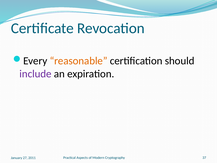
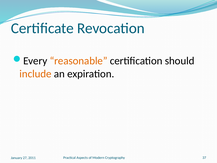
include colour: purple -> orange
